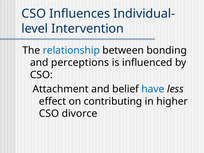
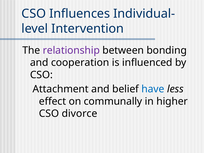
relationship colour: blue -> purple
perceptions: perceptions -> cooperation
contributing: contributing -> communally
